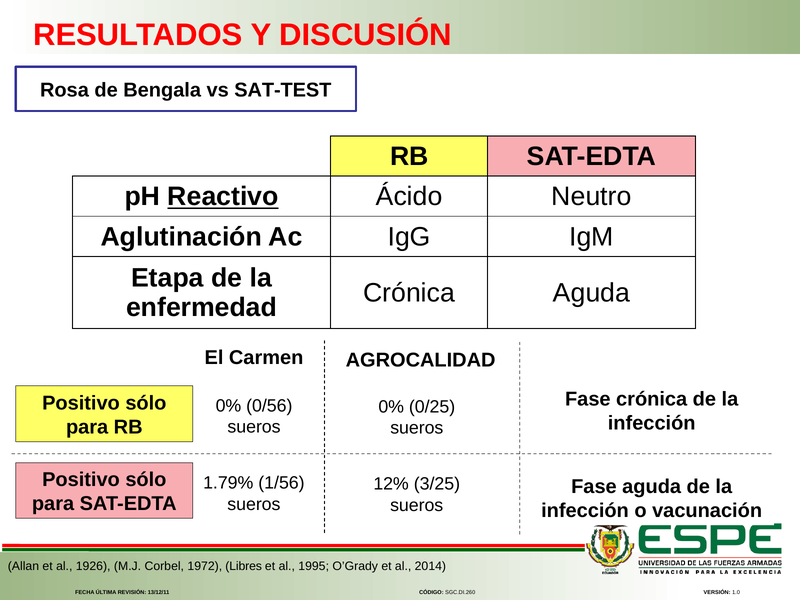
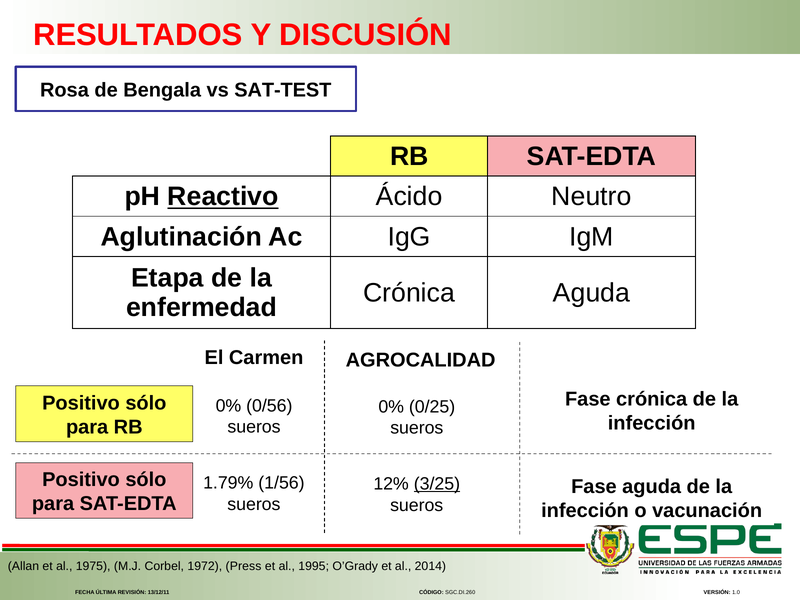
3/25 underline: none -> present
1926: 1926 -> 1975
Libres: Libres -> Press
